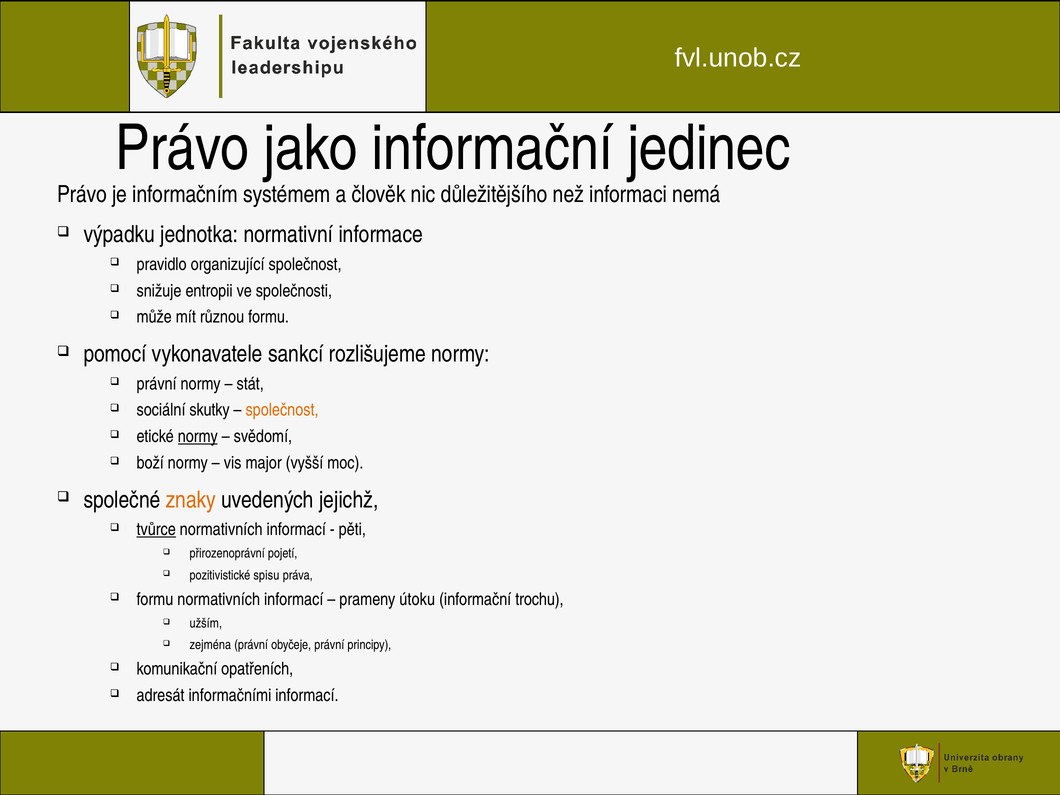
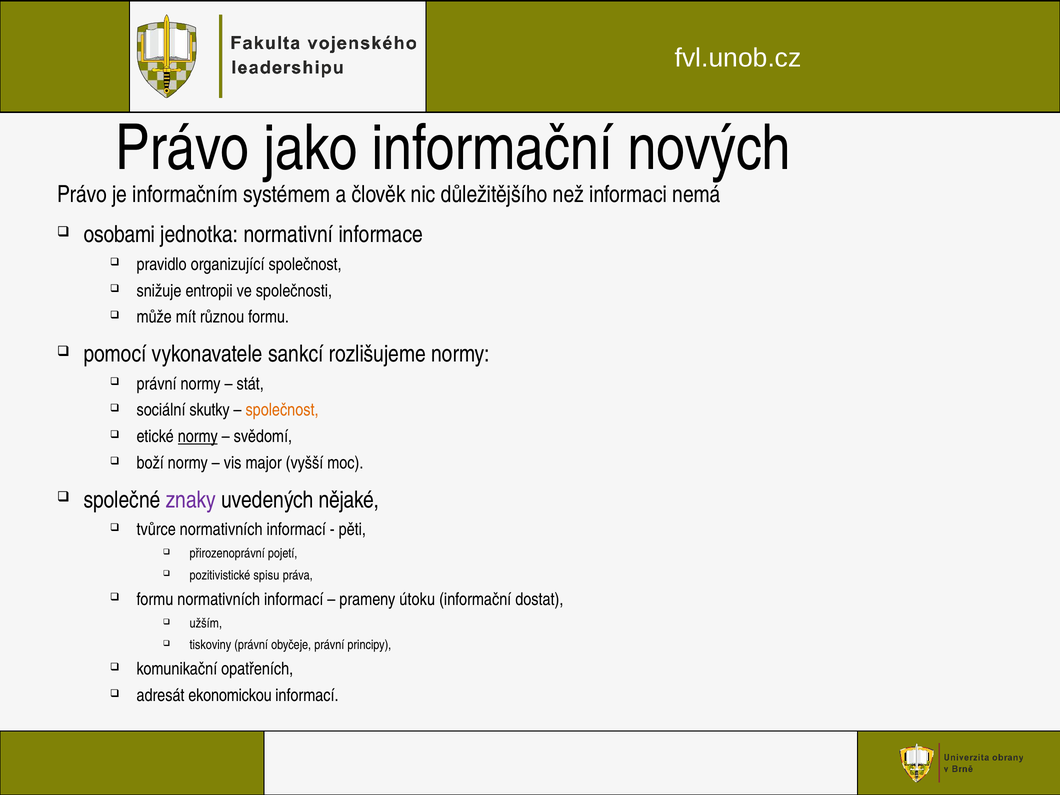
jedinec: jedinec -> nových
výpadku: výpadku -> osobami
znaky colour: orange -> purple
jejichž: jejichž -> nějaké
tvůrce underline: present -> none
trochu: trochu -> dostat
zejména: zejména -> tiskoviny
informačními: informačními -> ekonomickou
